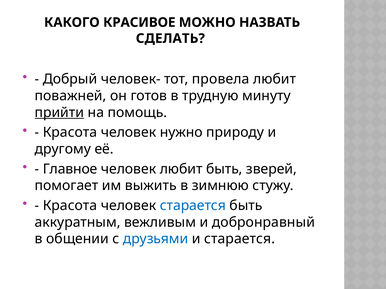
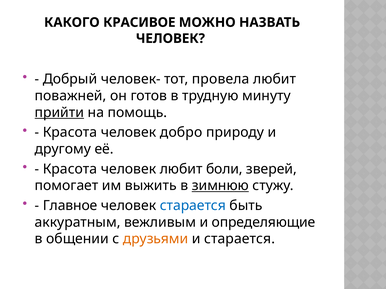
СДЕЛАТЬ at (170, 39): СДЕЛАТЬ -> ЧЕЛОВЕК
нужно: нужно -> добро
Главное at (70, 169): Главное -> Красота
любит быть: быть -> боли
зимнюю underline: none -> present
Красота at (70, 206): Красота -> Главное
добронравный: добронравный -> определяющие
друзьями colour: blue -> orange
